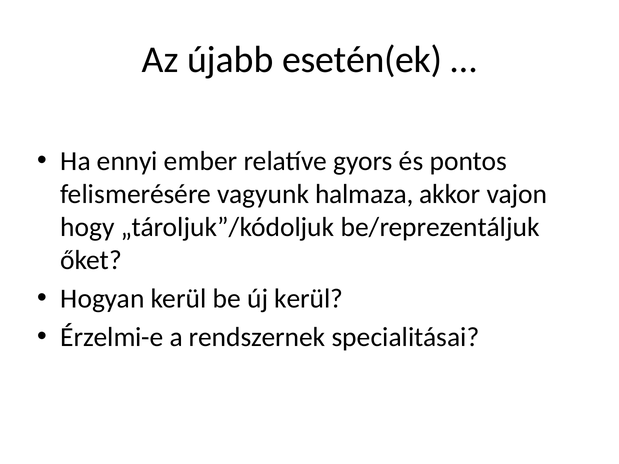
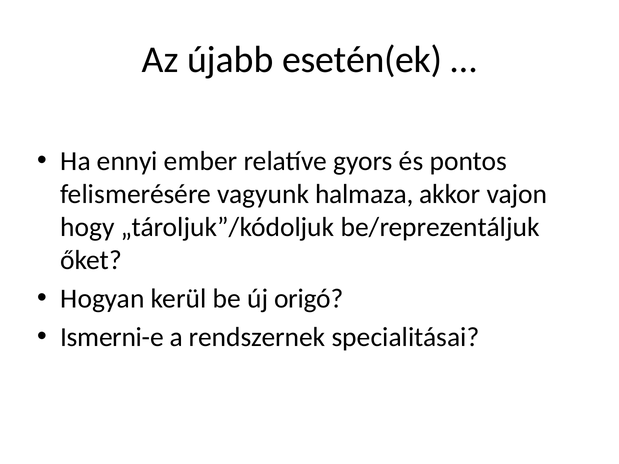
új kerül: kerül -> origó
Érzelmi-e: Érzelmi-e -> Ismerni-e
